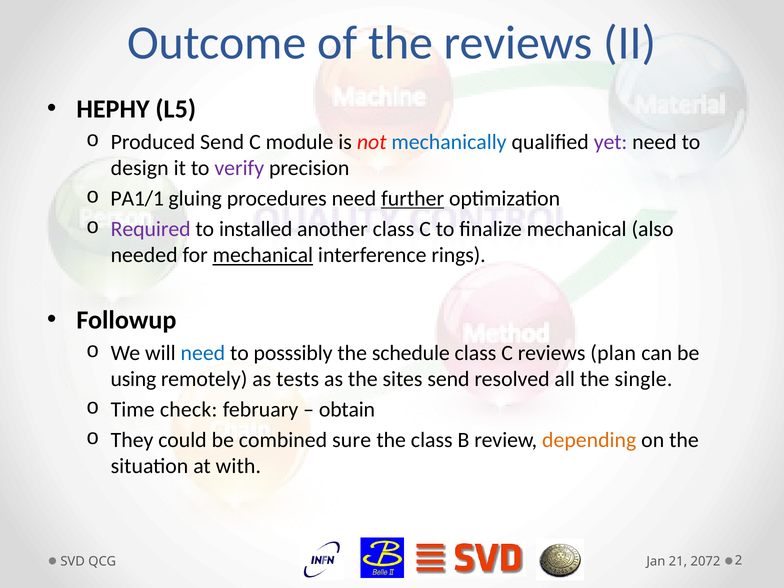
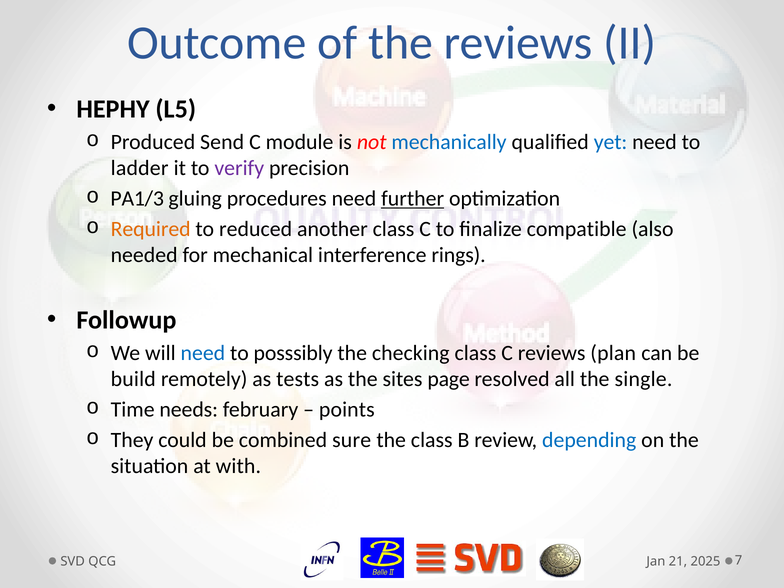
yet colour: purple -> blue
design: design -> ladder
PA1/1: PA1/1 -> PA1/3
Required colour: purple -> orange
installed: installed -> reduced
finalize mechanical: mechanical -> compatible
mechanical at (263, 255) underline: present -> none
schedule: schedule -> checking
using: using -> build
sites send: send -> page
check: check -> needs
obtain: obtain -> points
depending colour: orange -> blue
2072: 2072 -> 2025
2: 2 -> 7
